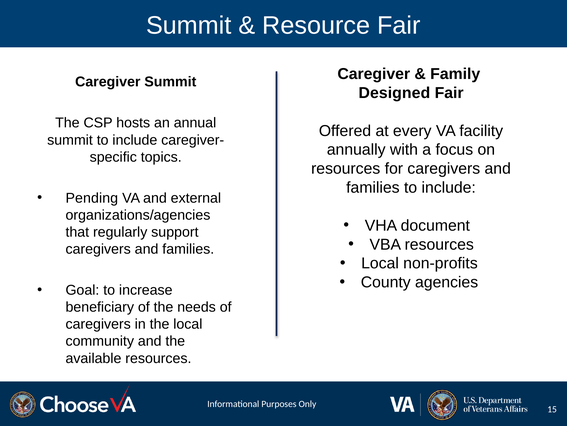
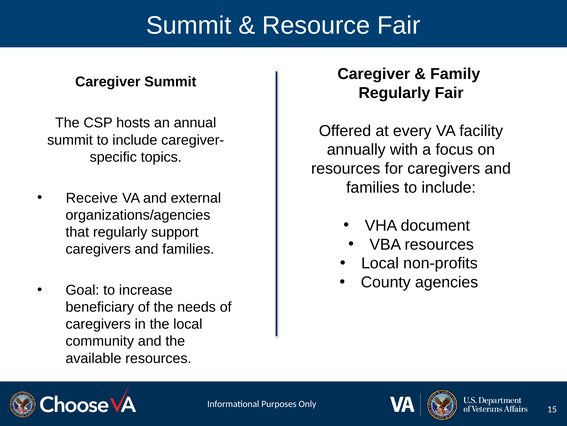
Designed at (394, 93): Designed -> Regularly
Pending: Pending -> Receive
